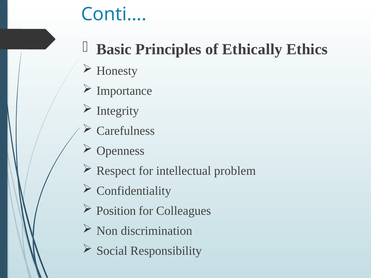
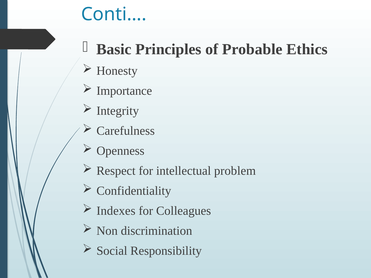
Ethically: Ethically -> Probable
Position: Position -> Indexes
